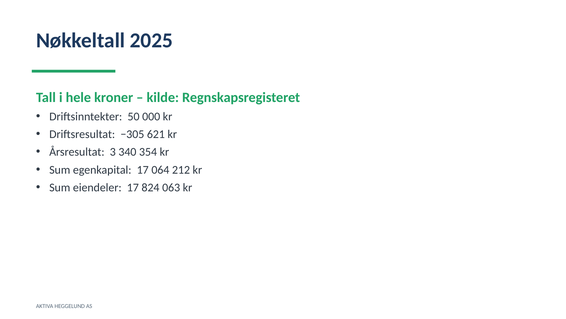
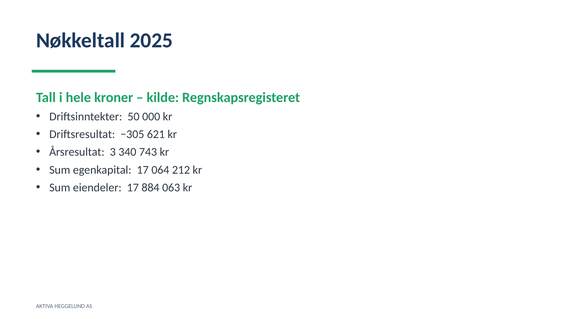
354: 354 -> 743
824: 824 -> 884
